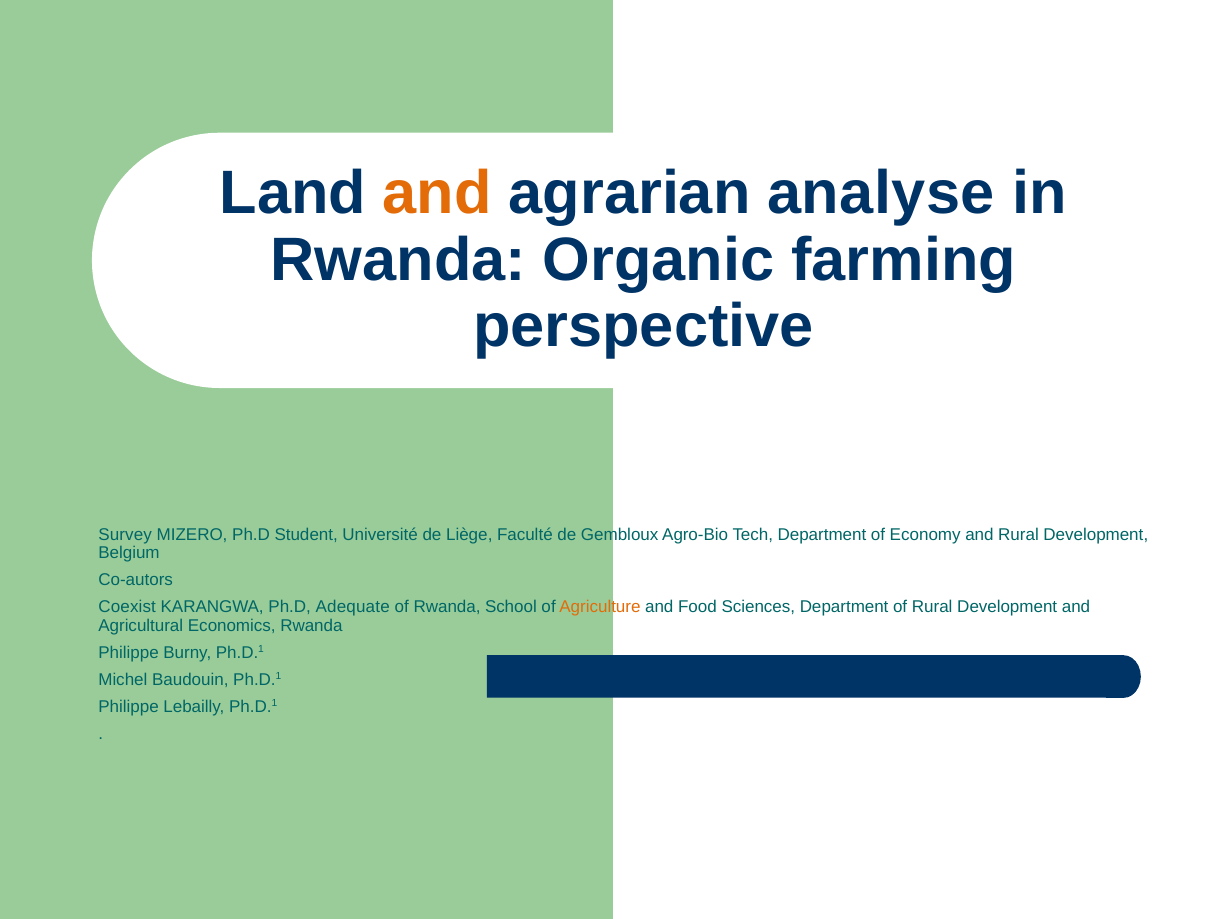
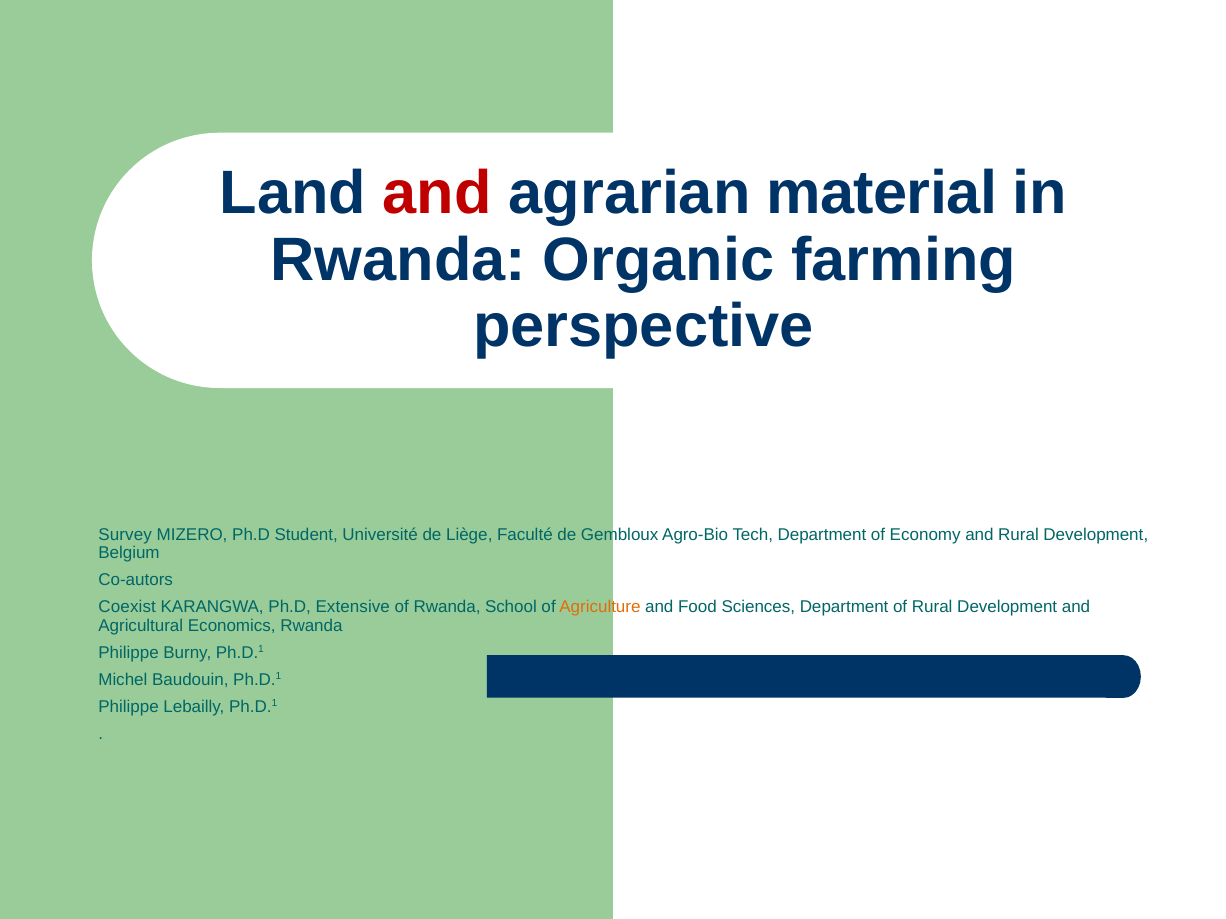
and at (437, 194) colour: orange -> red
analyse: analyse -> material
Adequate: Adequate -> Extensive
